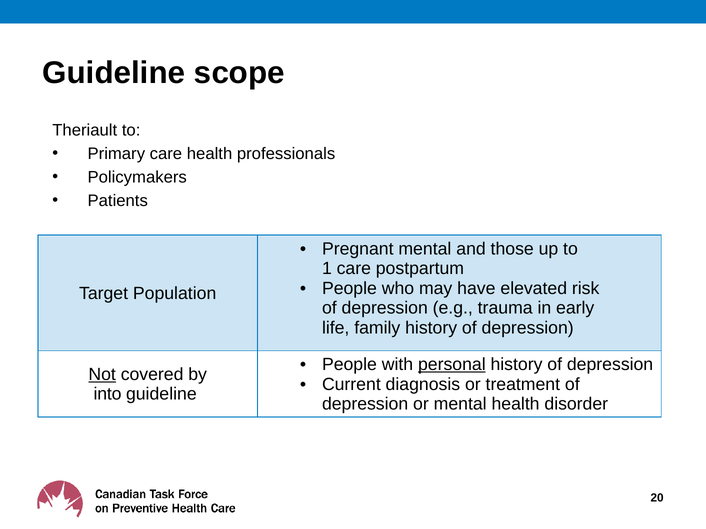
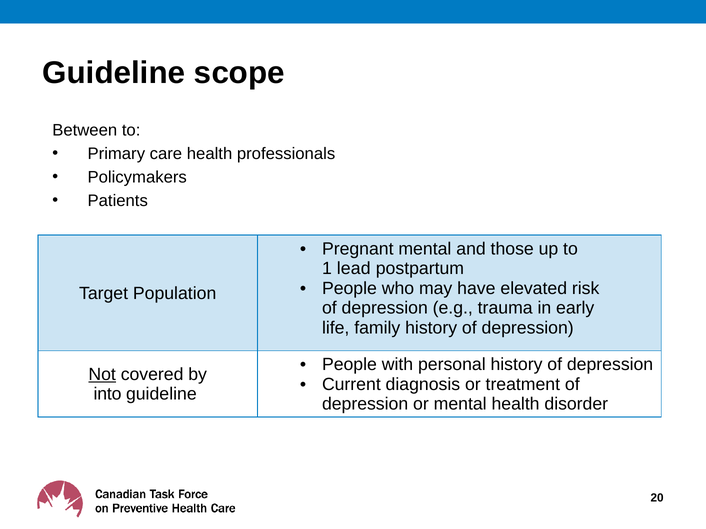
Theriault: Theriault -> Between
1 care: care -> lead
personal underline: present -> none
